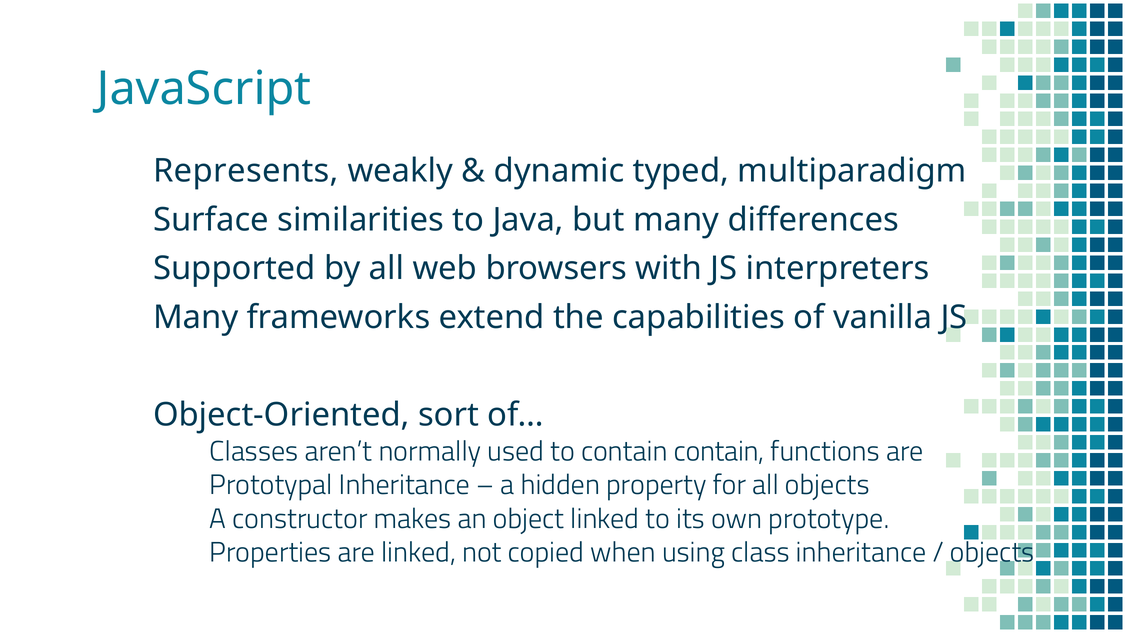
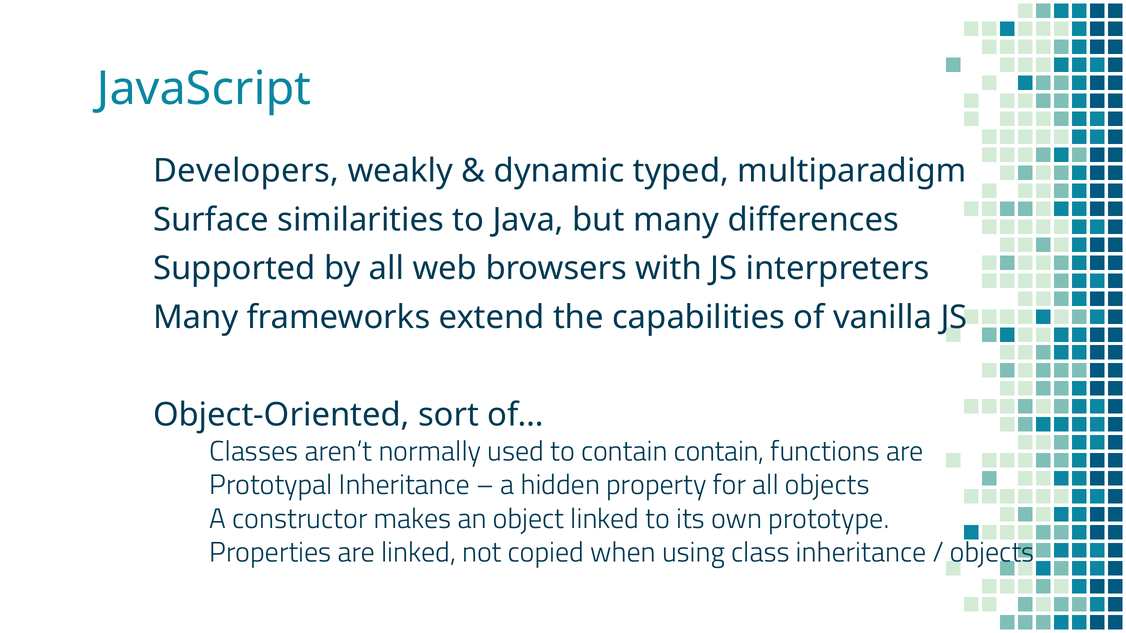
Represents: Represents -> Developers
